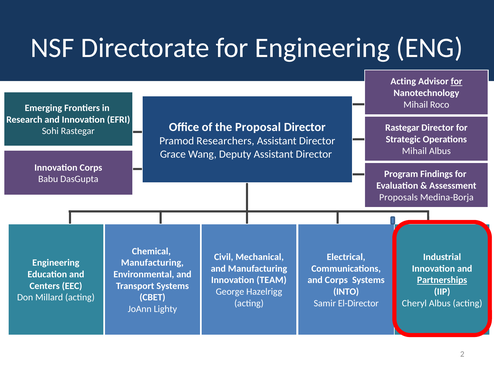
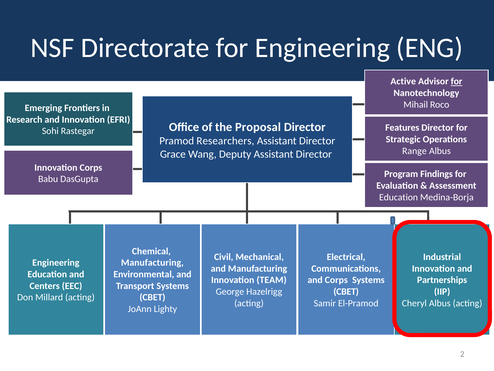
Acting at (403, 81): Acting -> Active
Rastegar at (402, 128): Rastegar -> Features
Mihail at (414, 151): Mihail -> Range
Proposals at (398, 197): Proposals -> Education
Partnerships underline: present -> none
INTO at (346, 291): INTO -> CBET
El-Director: El-Director -> El-Pramod
